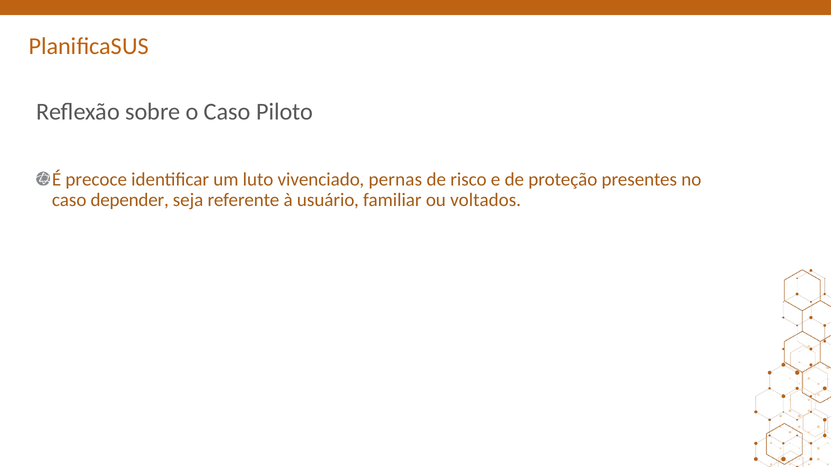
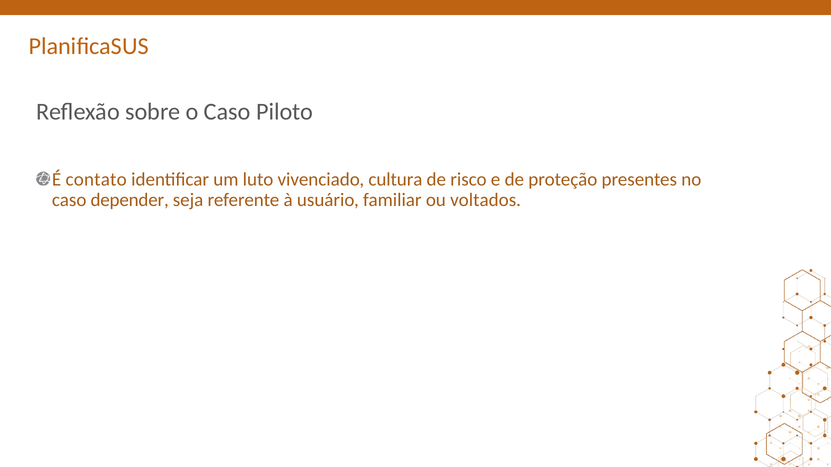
precoce: precoce -> contato
pernas: pernas -> cultura
